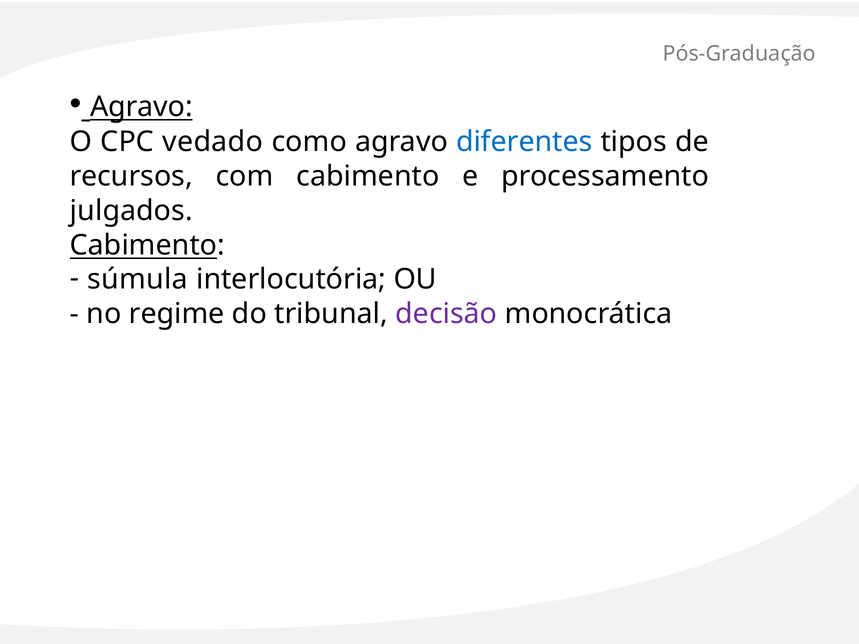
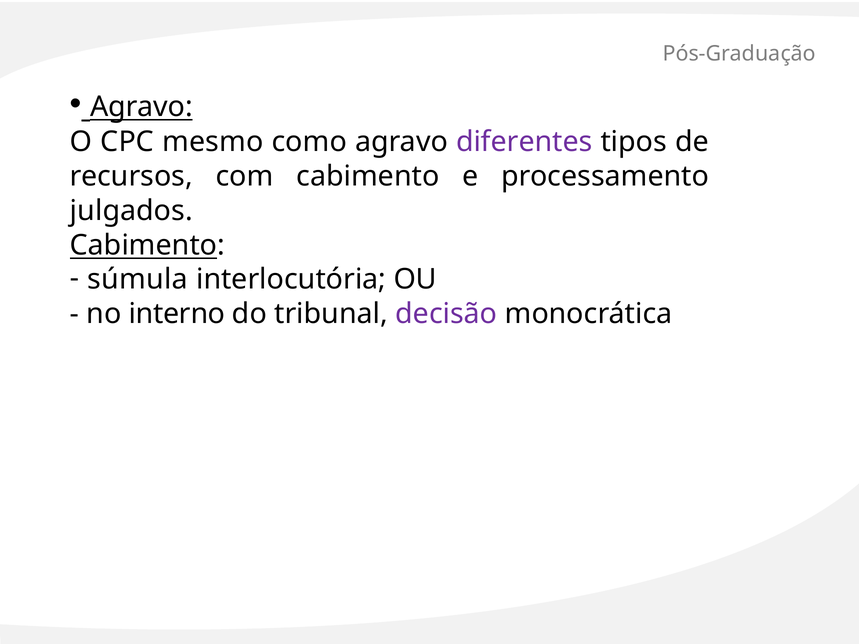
vedado: vedado -> mesmo
diferentes colour: blue -> purple
regime: regime -> interno
